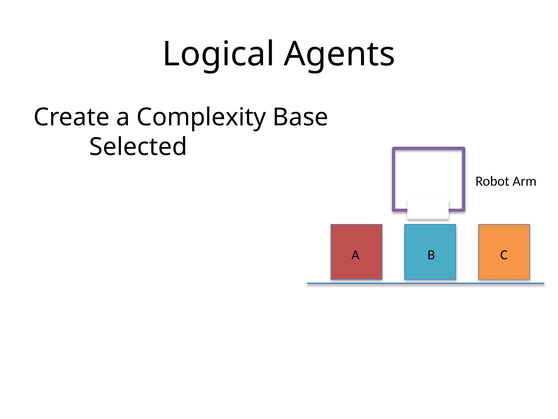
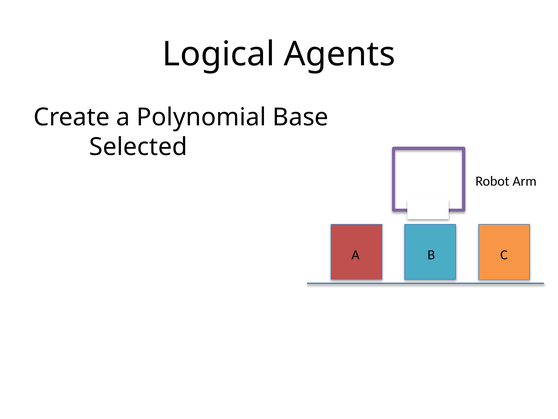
Complexity: Complexity -> Polynomial
